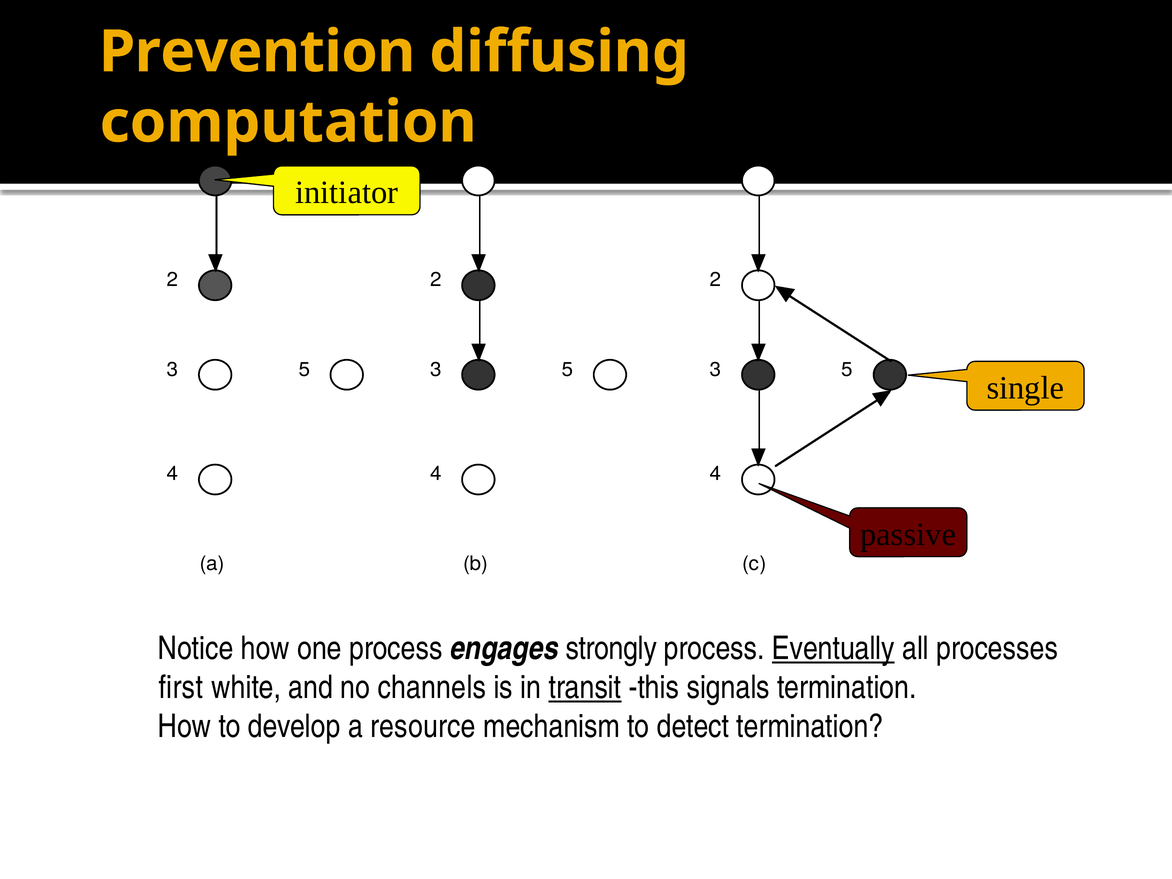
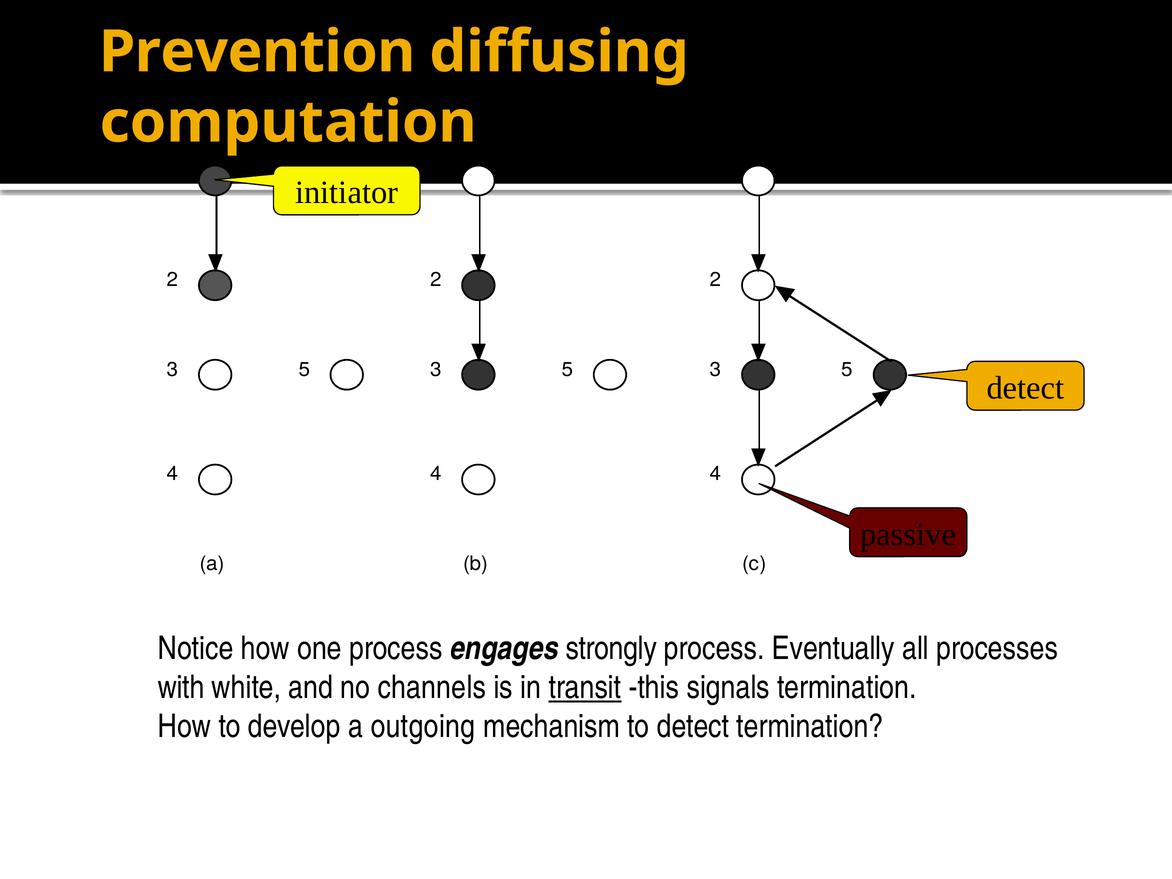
single at (1025, 388): single -> detect
Eventually underline: present -> none
first: first -> with
resource: resource -> outgoing
